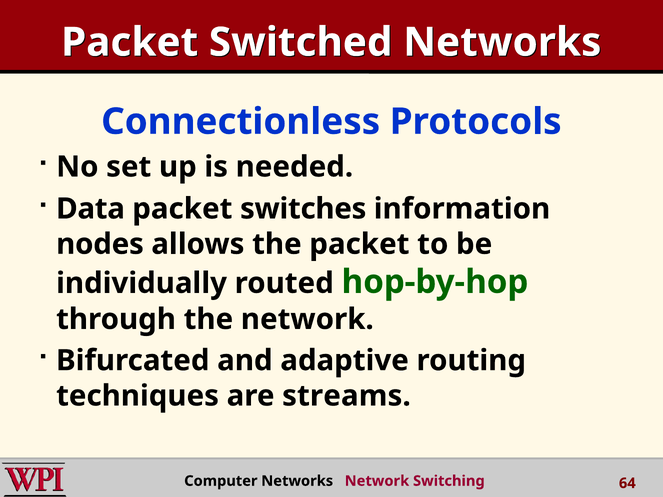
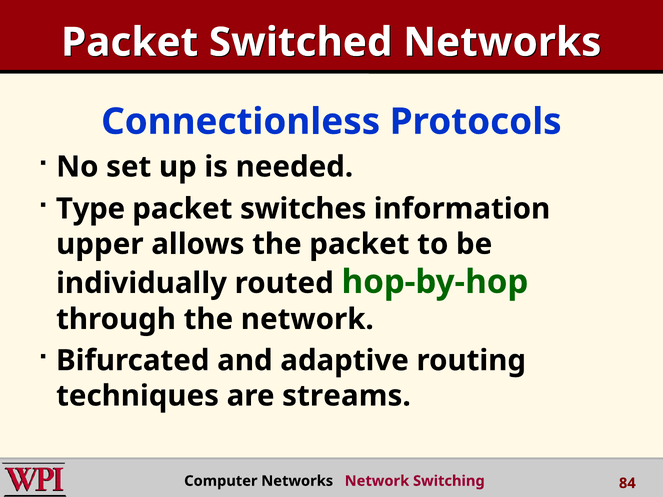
Data: Data -> Type
nodes: nodes -> upper
64: 64 -> 84
